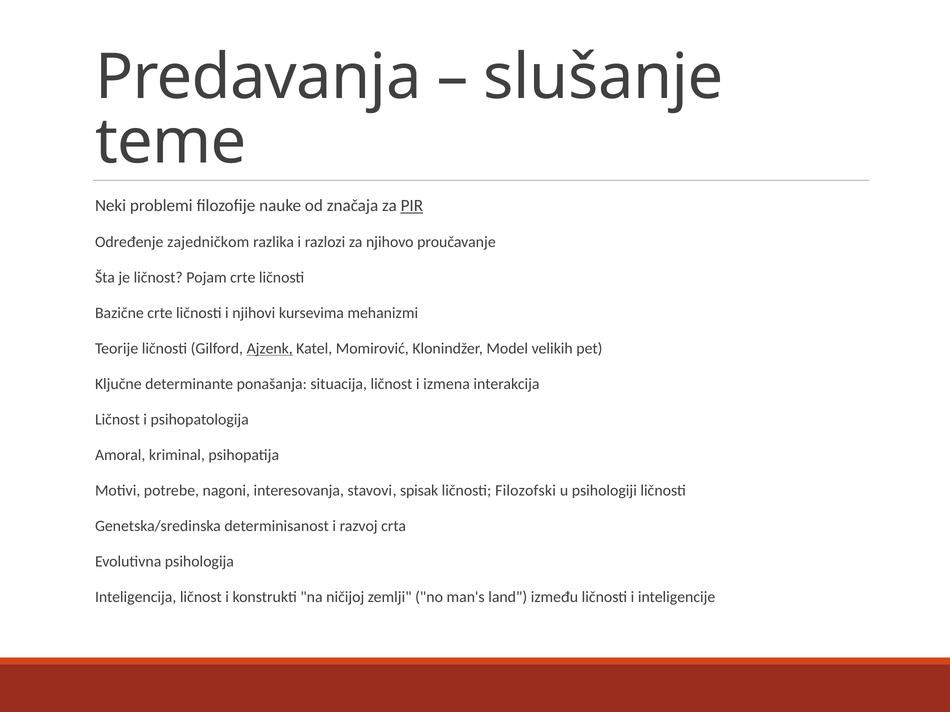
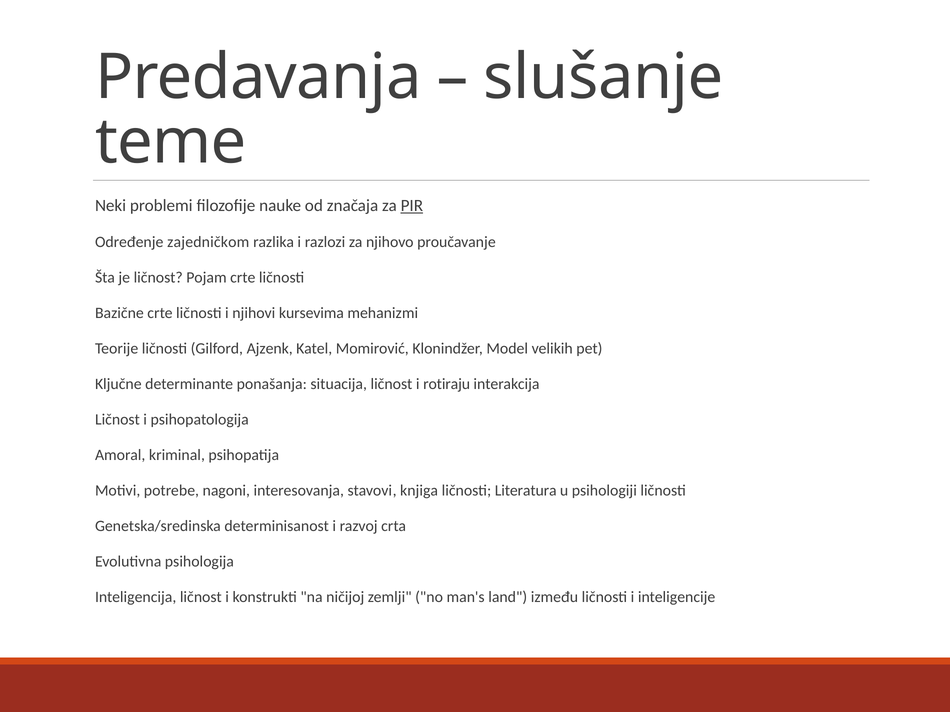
Ajzenk underline: present -> none
izmena: izmena -> rotiraju
spisak: spisak -> knjiga
Filozofski: Filozofski -> Literatura
